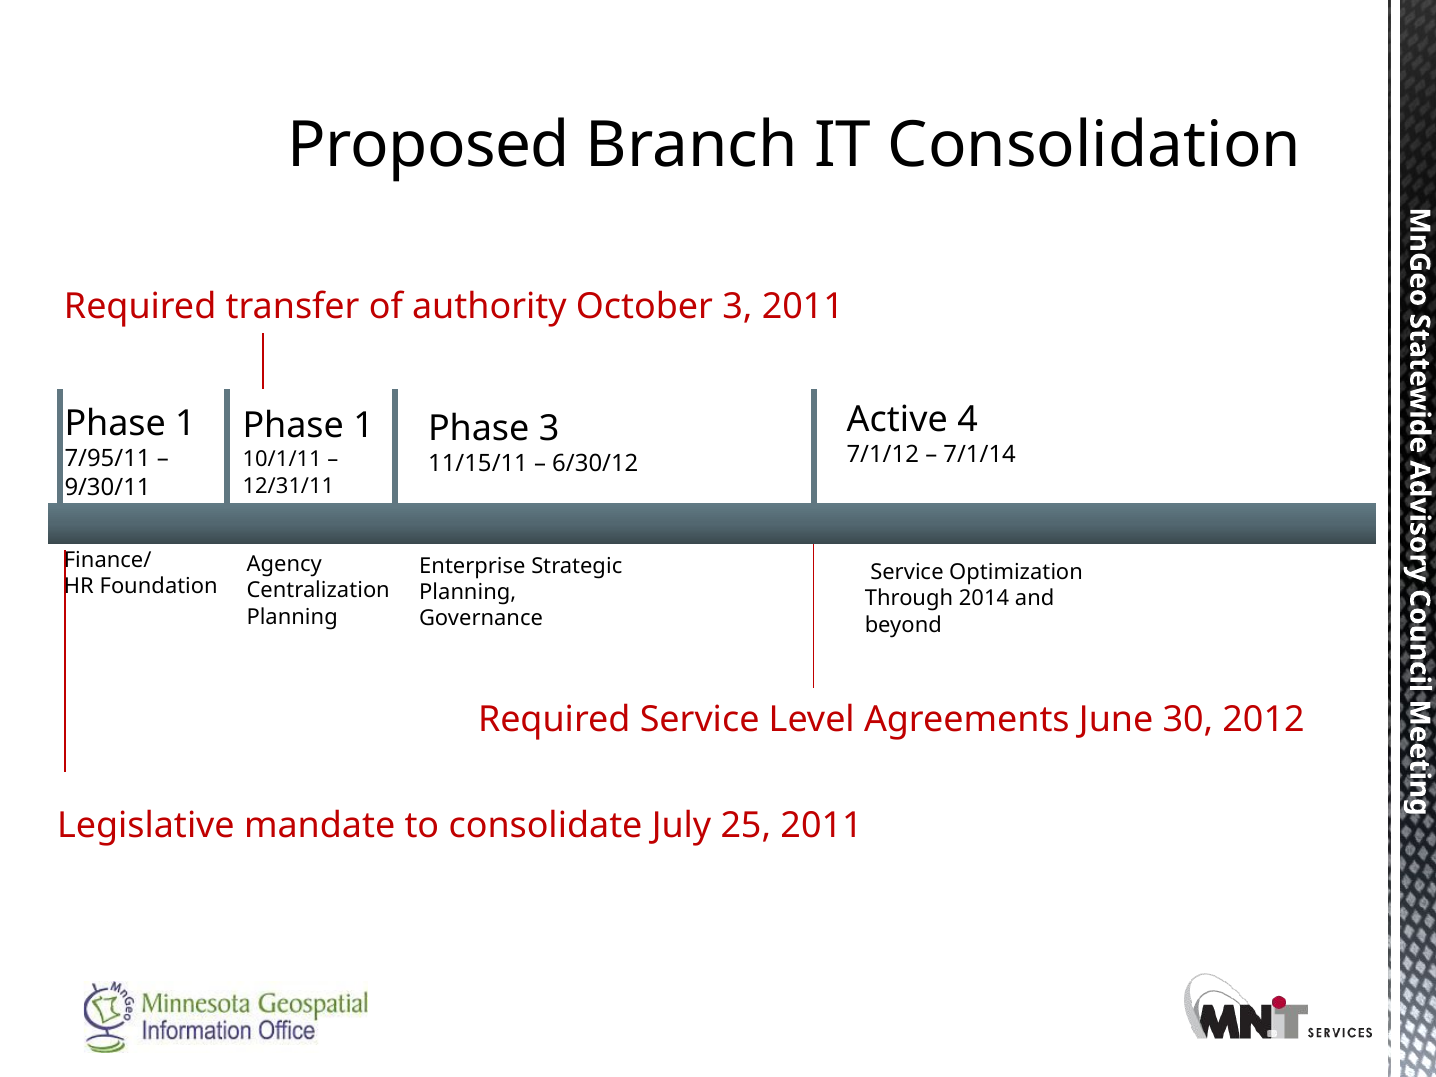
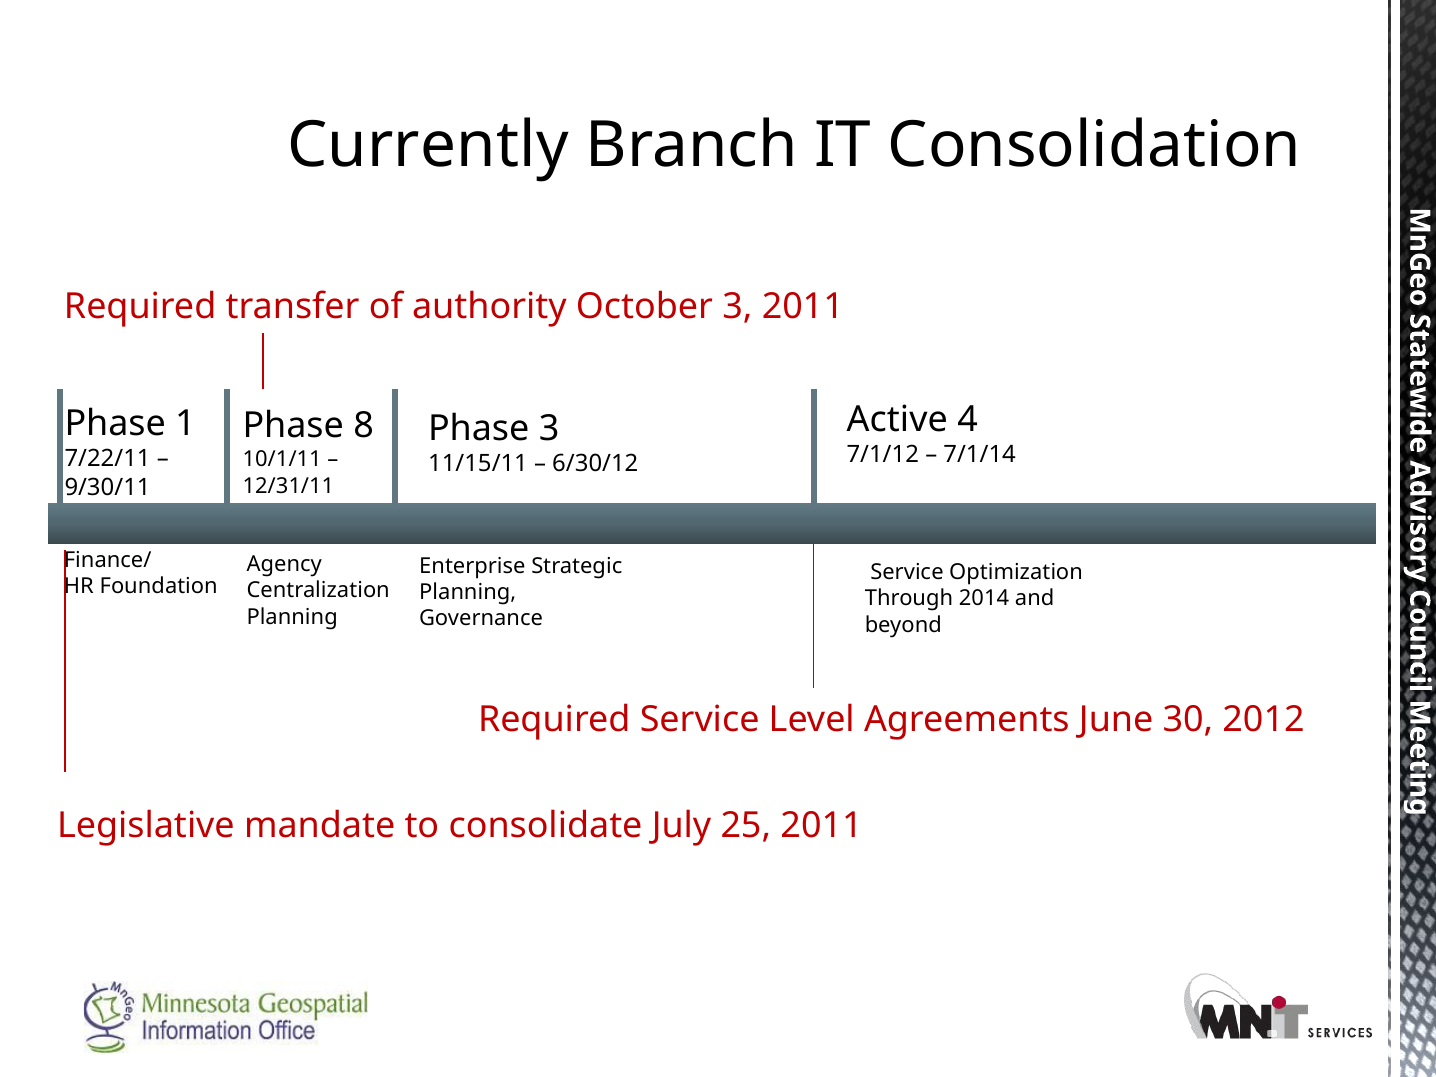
Proposed: Proposed -> Currently
1 at (364, 426): 1 -> 8
7/95/11: 7/95/11 -> 7/22/11
